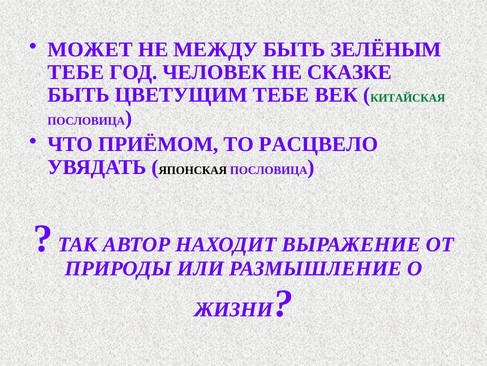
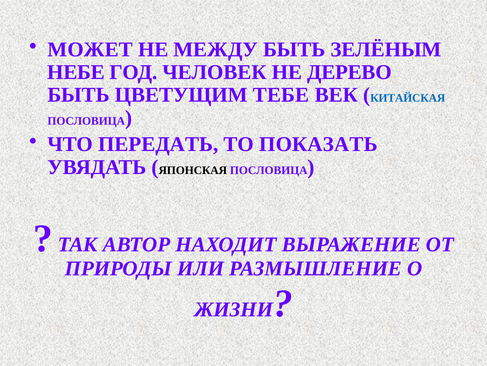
ТЕБЕ at (76, 72): ТЕБЕ -> НЕБЕ
СКАЗКЕ: СКАЗКЕ -> ДЕРЕВО
КИТАЙСКАЯ colour: green -> blue
ПРИЁМОМ: ПРИЁМОМ -> ПЕРЕДАТЬ
РАСЦВЕЛО: РАСЦВЕЛО -> ПОКАЗАТЬ
